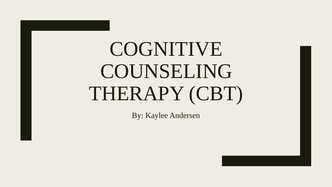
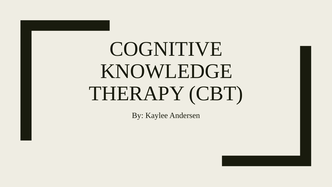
COUNSELING: COUNSELING -> KNOWLEDGE
